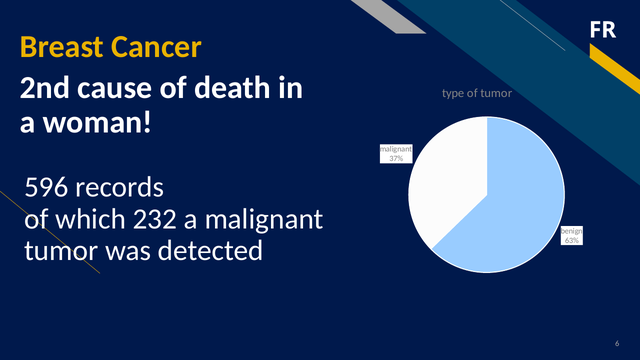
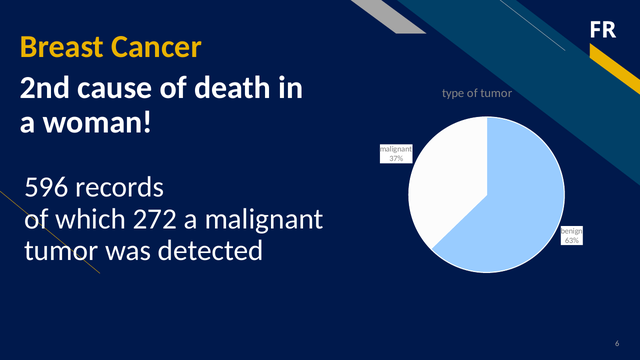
232: 232 -> 272
